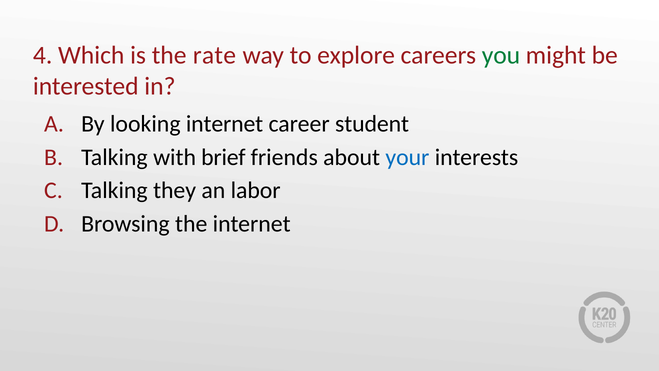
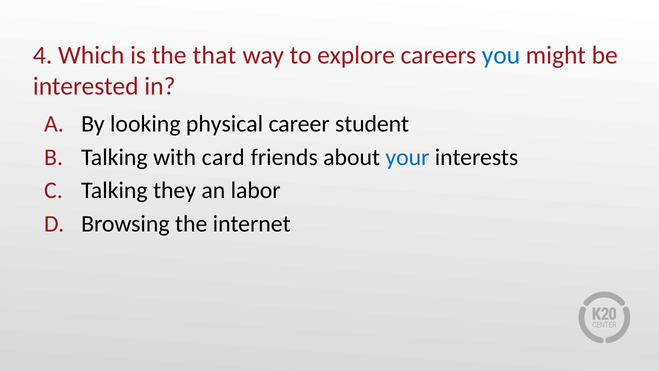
rate: rate -> that
you colour: green -> blue
looking internet: internet -> physical
brief: brief -> card
